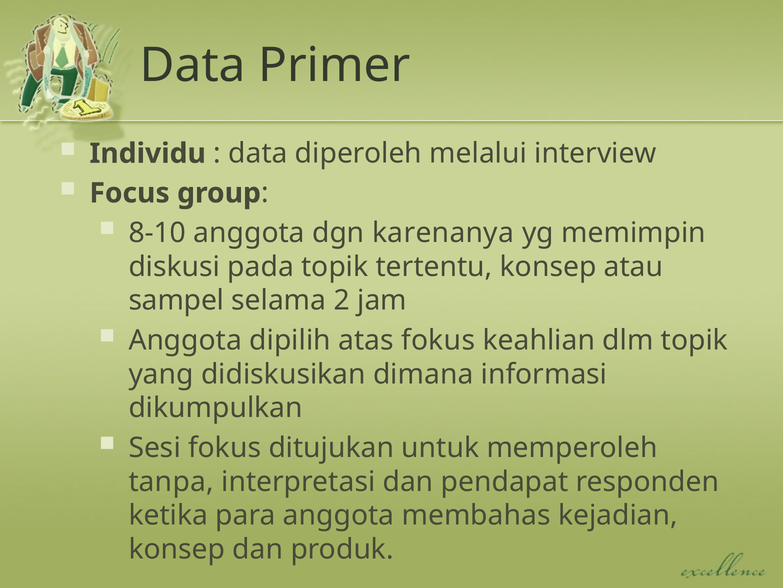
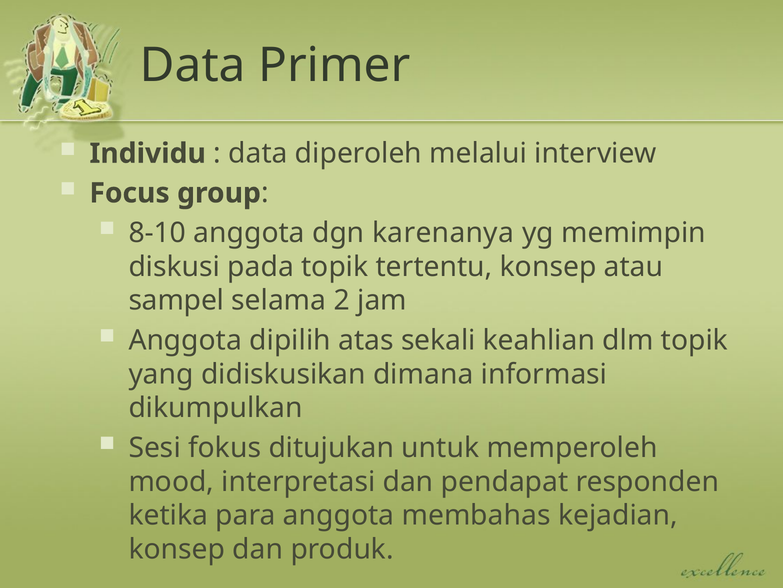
atas fokus: fokus -> sekali
tanpa: tanpa -> mood
